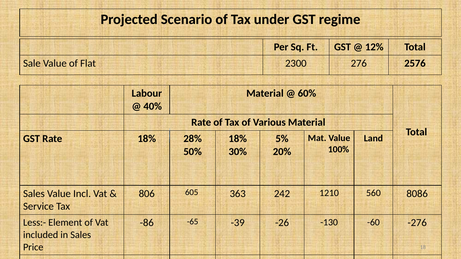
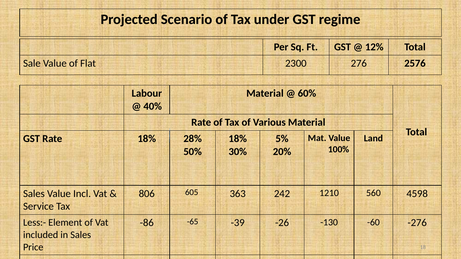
8086: 8086 -> 4598
